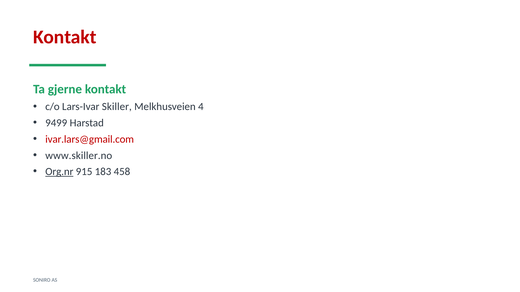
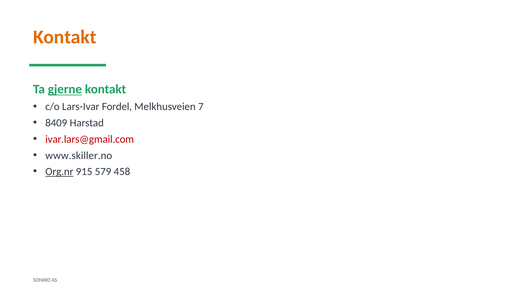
Kontakt at (65, 37) colour: red -> orange
gjerne underline: none -> present
Skiller: Skiller -> Fordel
4: 4 -> 7
9499: 9499 -> 8409
183: 183 -> 579
